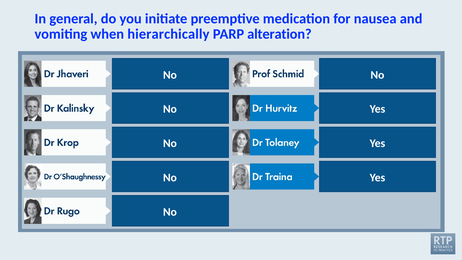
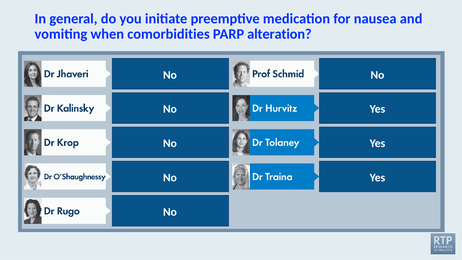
hierarchically: hierarchically -> comorbidities
